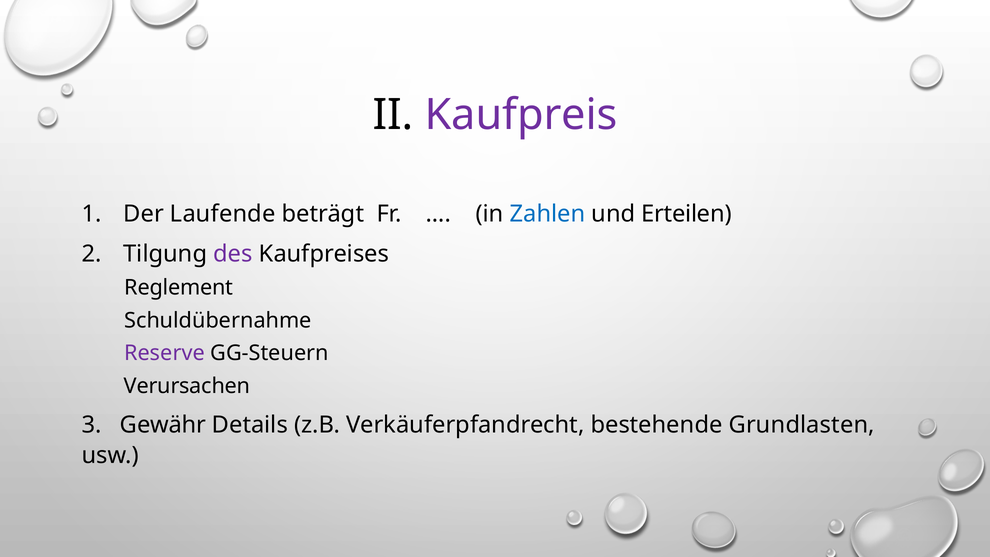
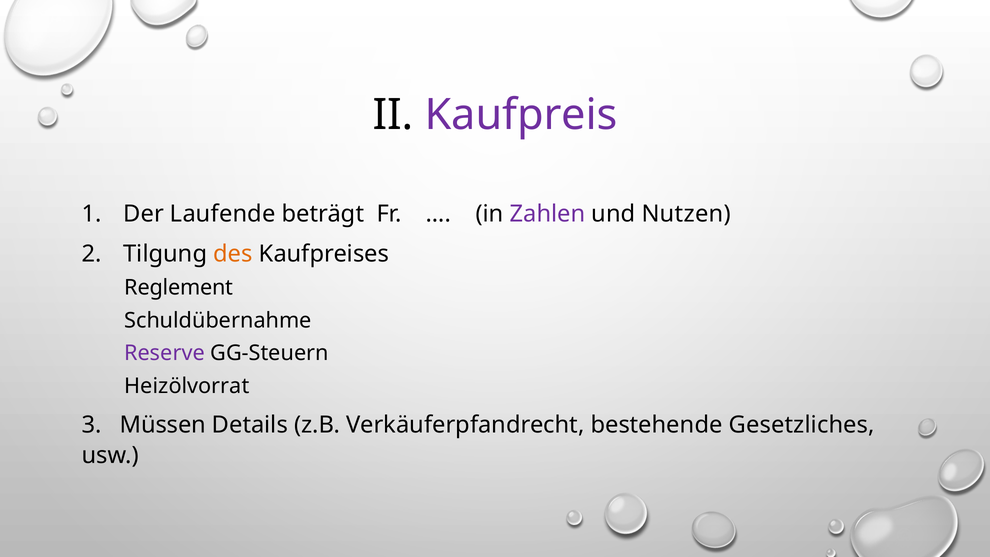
Zahlen colour: blue -> purple
Erteilen: Erteilen -> Nutzen
des colour: purple -> orange
Verursachen: Verursachen -> Heizölvorrat
Gewähr: Gewähr -> Müssen
Grundlasten: Grundlasten -> Gesetzliches
